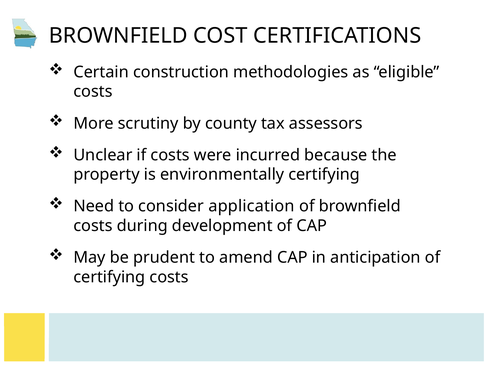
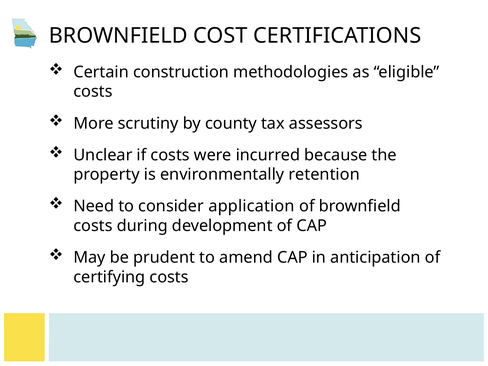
environmentally certifying: certifying -> retention
